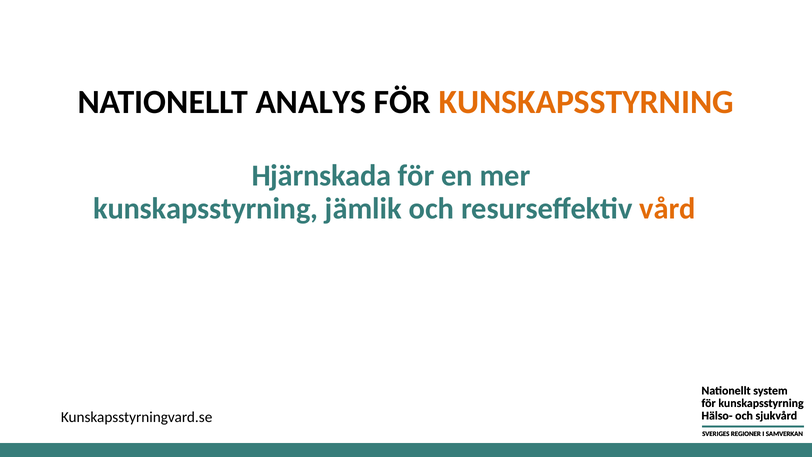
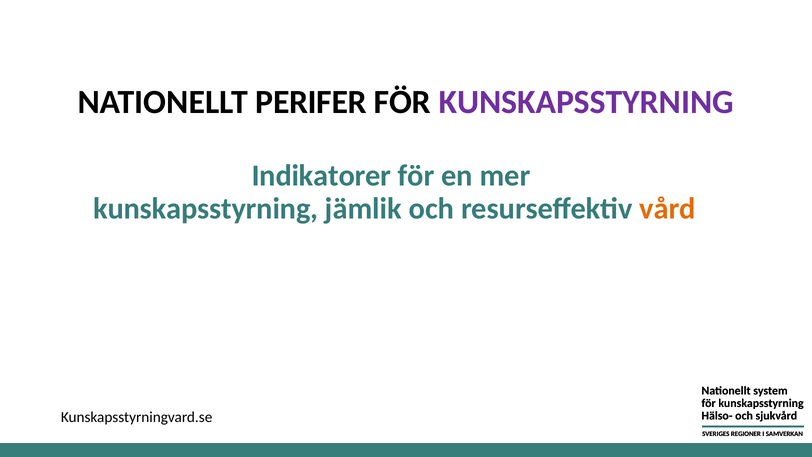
ANALYS: ANALYS -> PERIFER
KUNSKAPSSTYRNING at (586, 102) colour: orange -> purple
Hjärnskada: Hjärnskada -> Indikatorer
